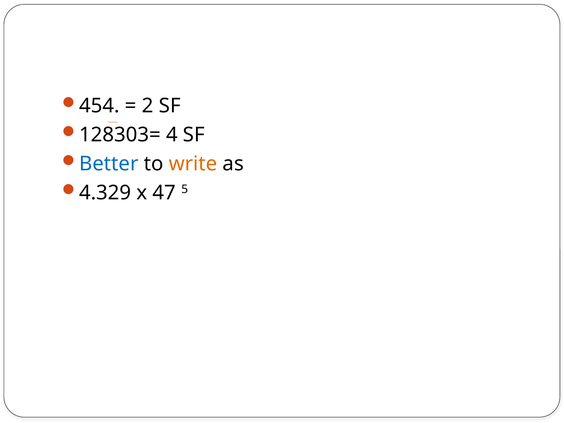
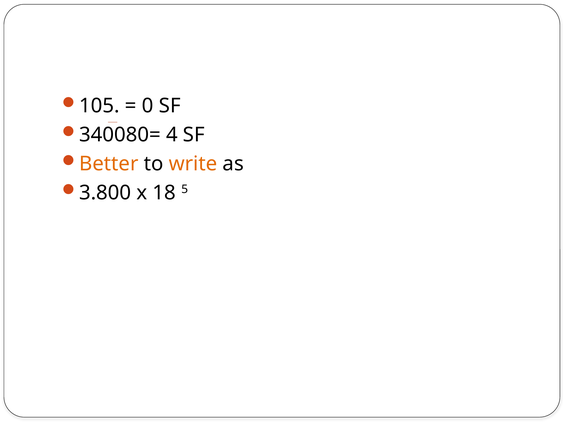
454: 454 -> 105
2: 2 -> 0
128303=: 128303= -> 340080=
Better colour: blue -> orange
4.329: 4.329 -> 3.800
47: 47 -> 18
